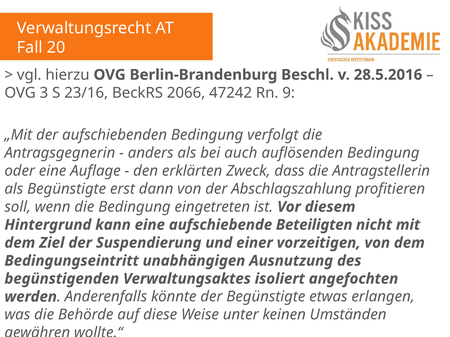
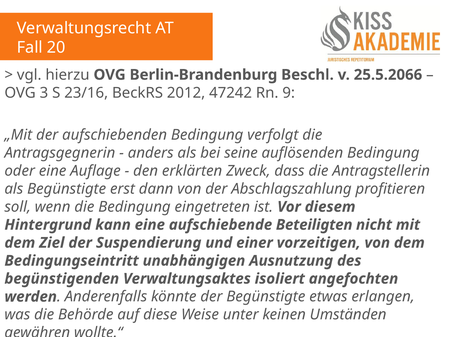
28.5.2016: 28.5.2016 -> 25.5.2066
2066: 2066 -> 2012
auch: auch -> seine
